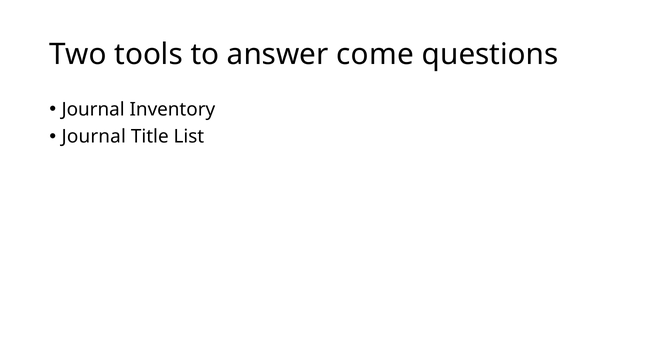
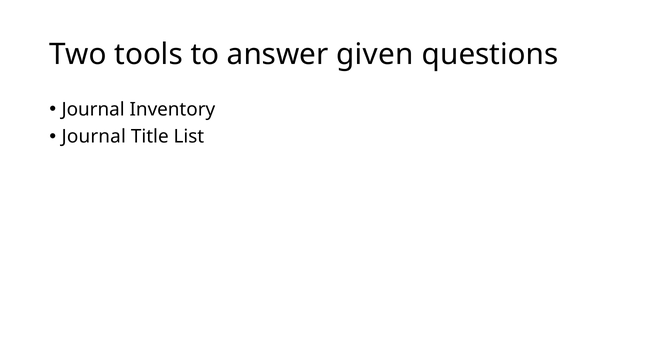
come: come -> given
